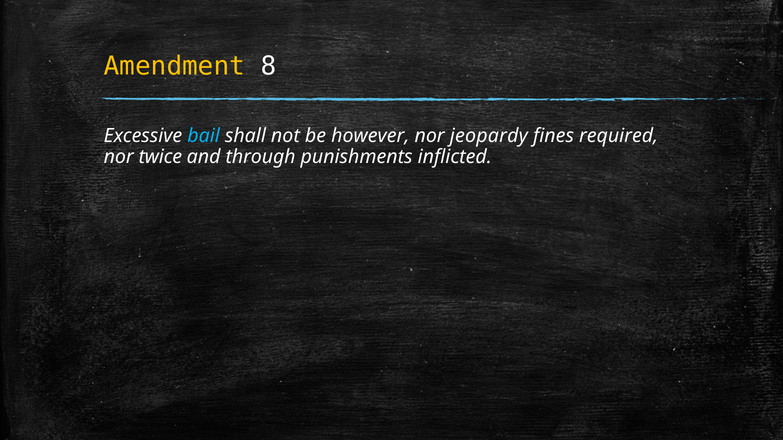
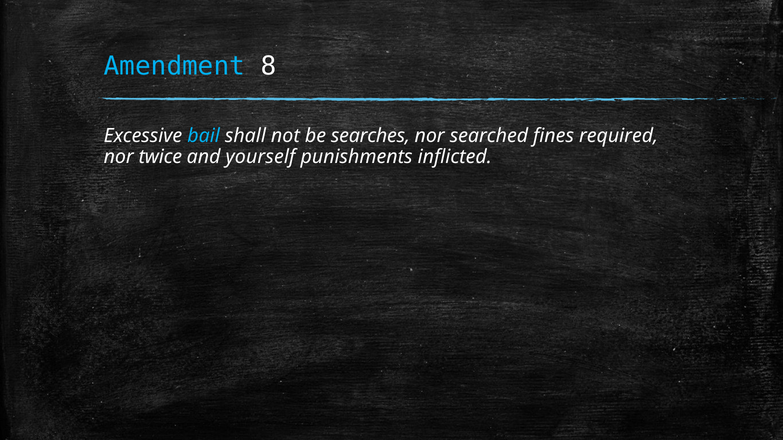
Amendment colour: yellow -> light blue
however: however -> searches
jeopardy: jeopardy -> searched
through: through -> yourself
